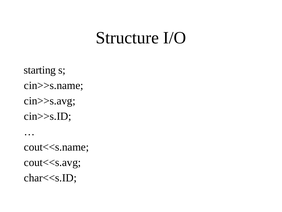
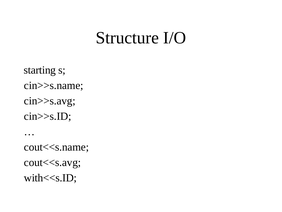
char<<s.ID: char<<s.ID -> with<<s.ID
